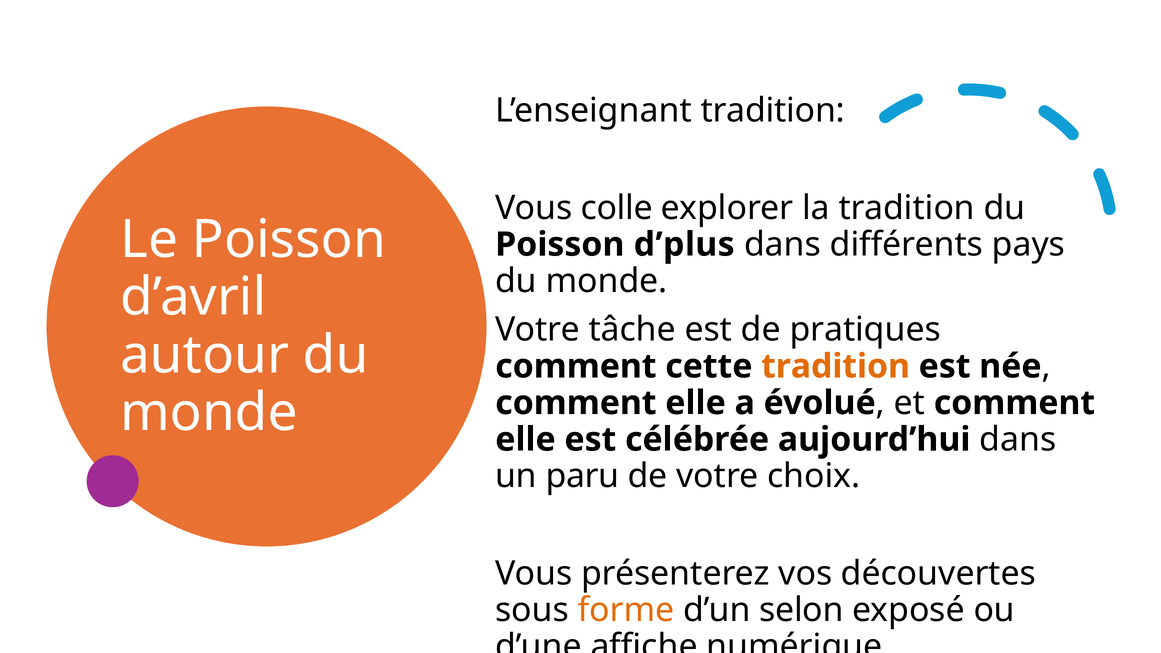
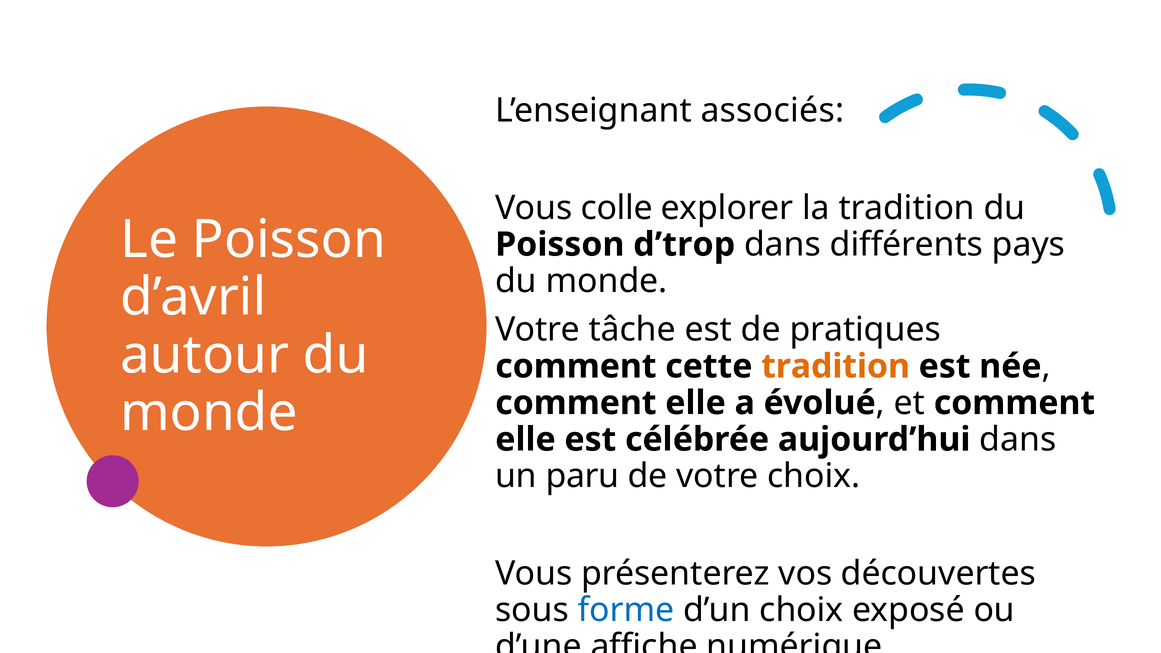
L’enseignant tradition: tradition -> associés
d’plus: d’plus -> d’trop
forme colour: orange -> blue
d’un selon: selon -> choix
